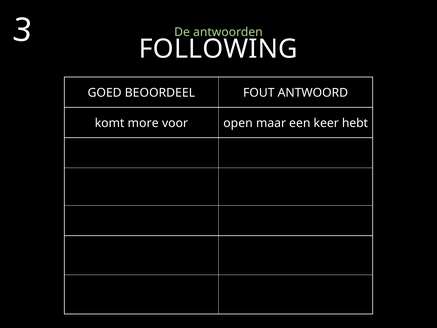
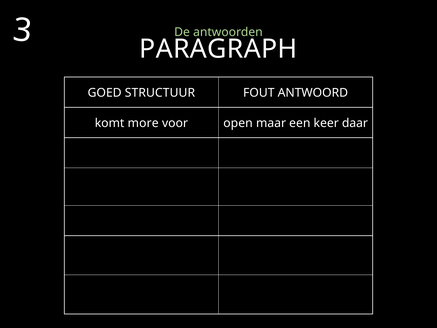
FOLLOWING: FOLLOWING -> PARAGRAPH
BEOORDEEL: BEOORDEEL -> STRUCTUUR
hebt: hebt -> daar
